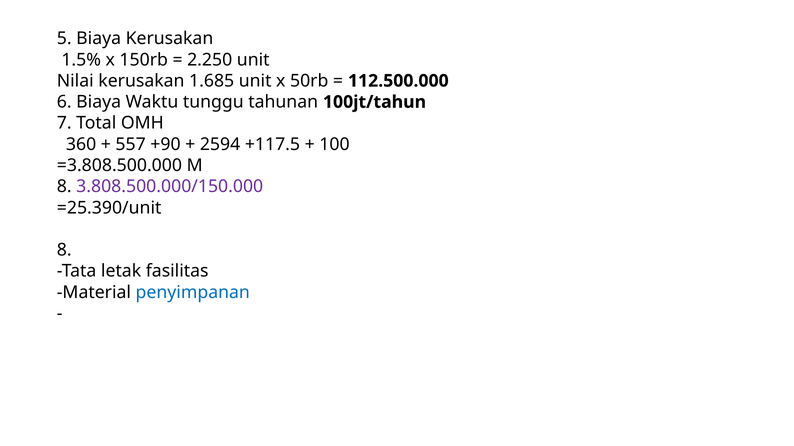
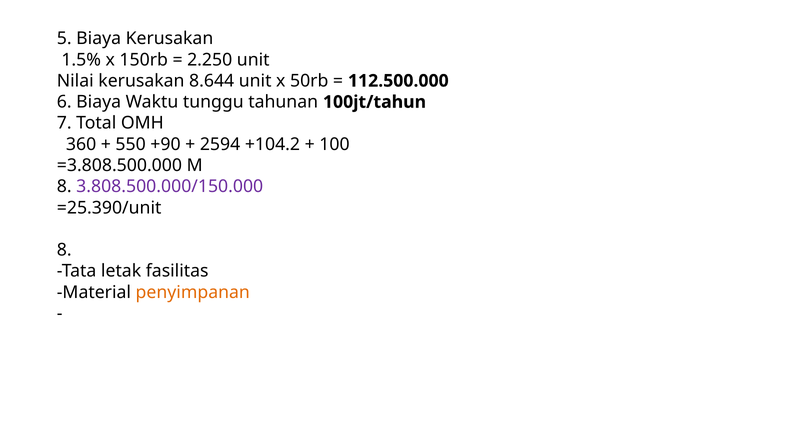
1.685: 1.685 -> 8.644
557: 557 -> 550
+117.5: +117.5 -> +104.2
penyimpanan colour: blue -> orange
